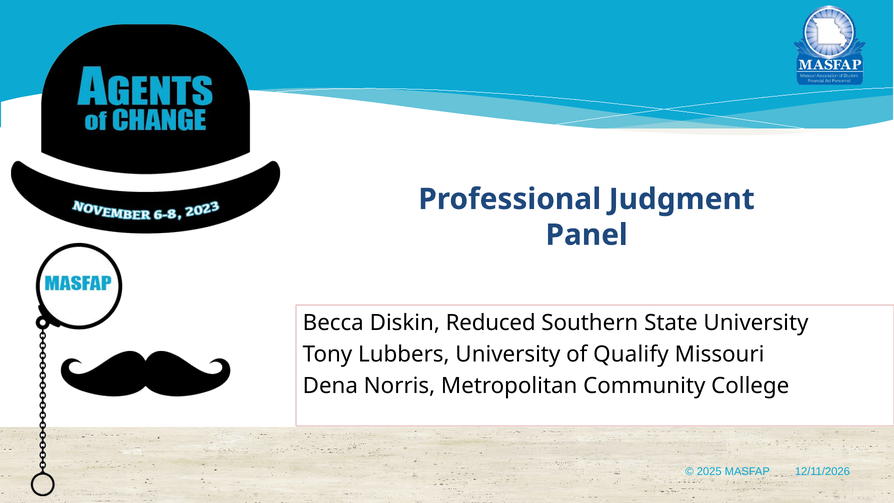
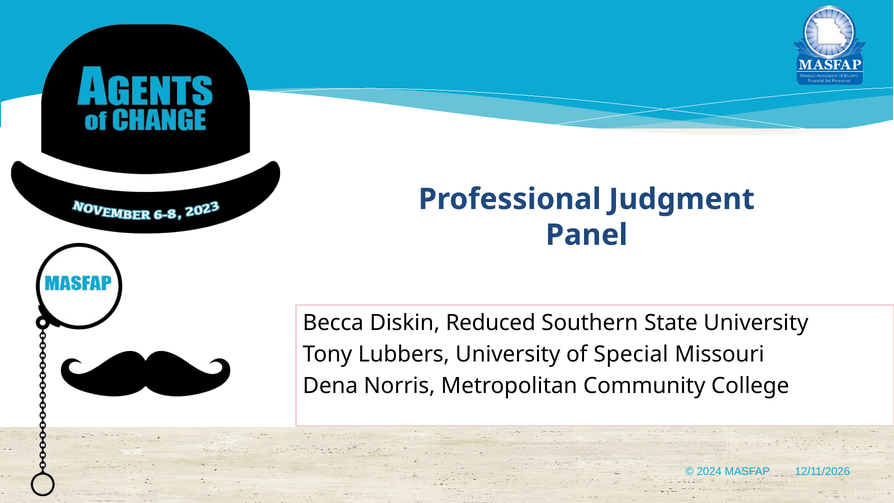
Qualify: Qualify -> Special
2025: 2025 -> 2024
